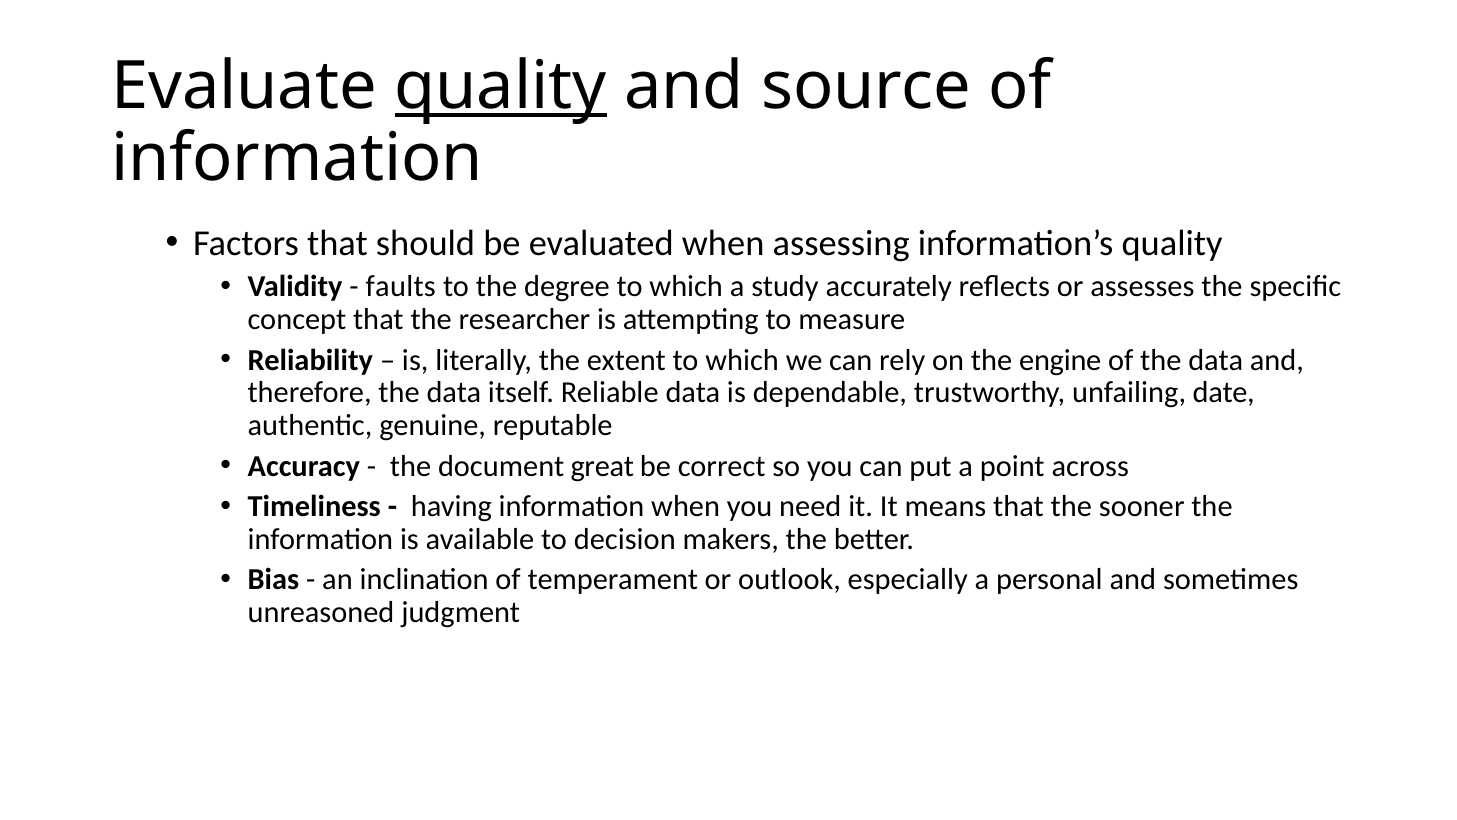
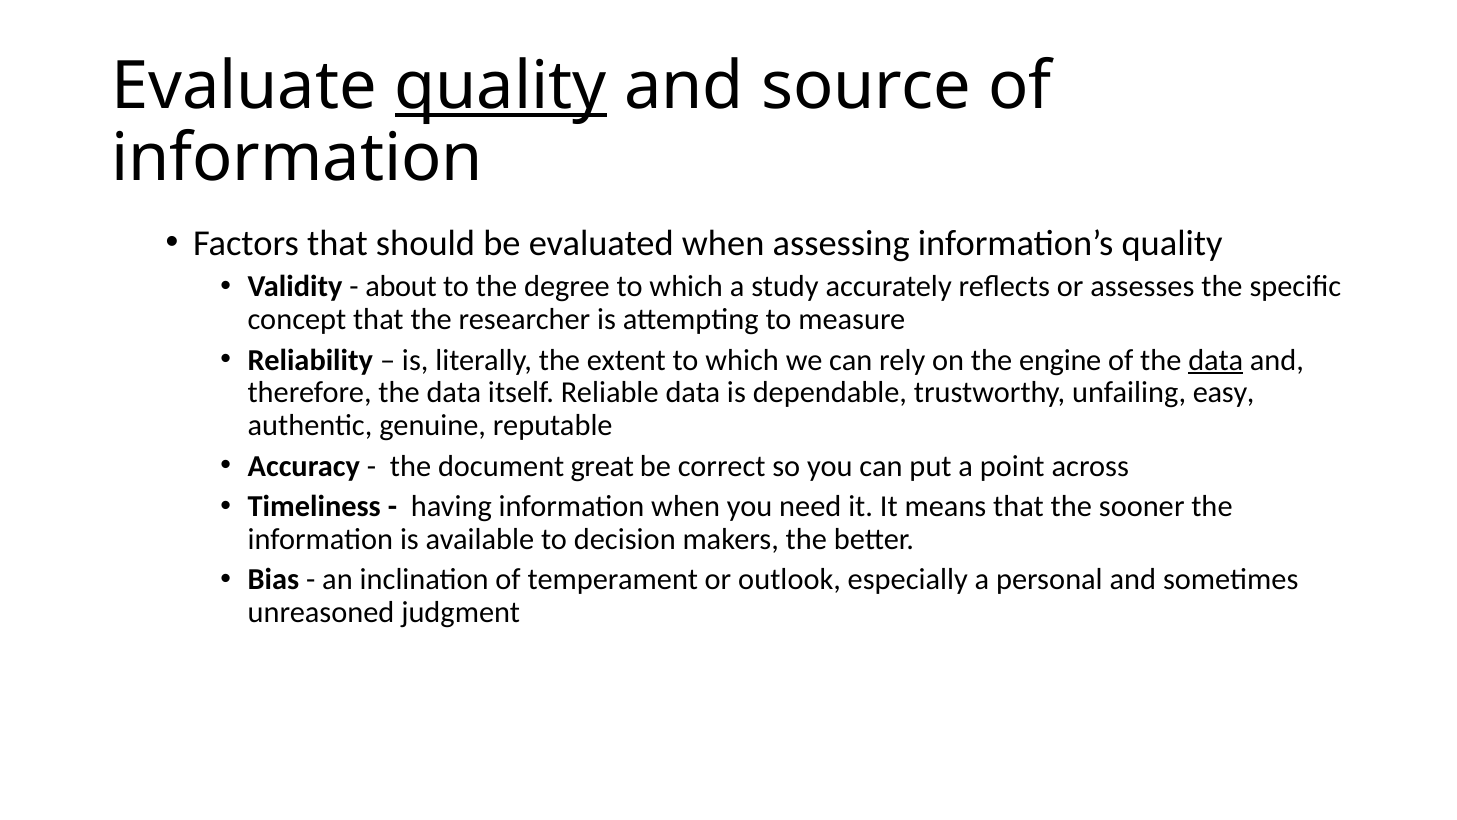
faults: faults -> about
data at (1216, 360) underline: none -> present
date: date -> easy
